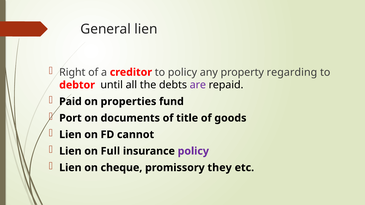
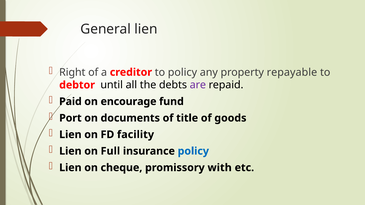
regarding: regarding -> repayable
properties: properties -> encourage
cannot: cannot -> facility
policy at (193, 151) colour: purple -> blue
they: they -> with
